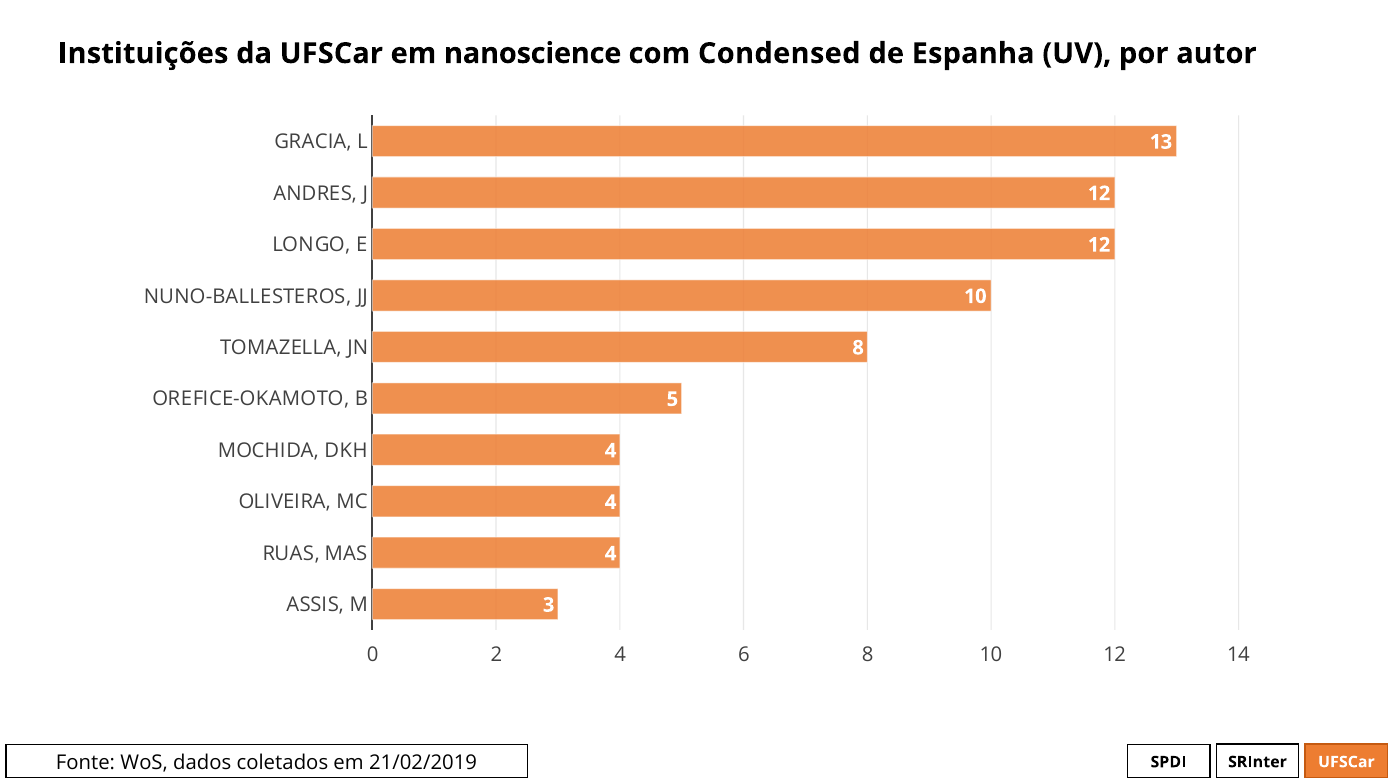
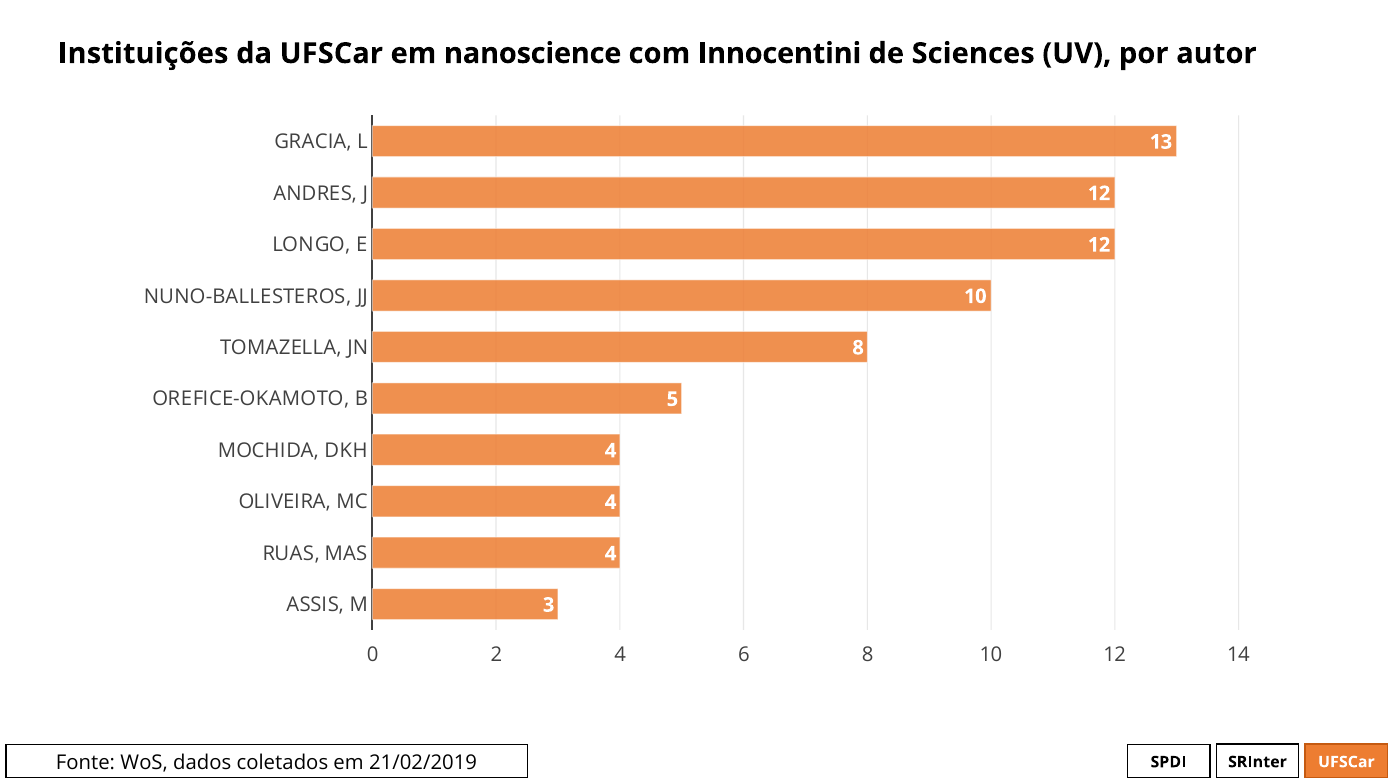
Condensed: Condensed -> Innocentini
Espanha: Espanha -> Sciences
